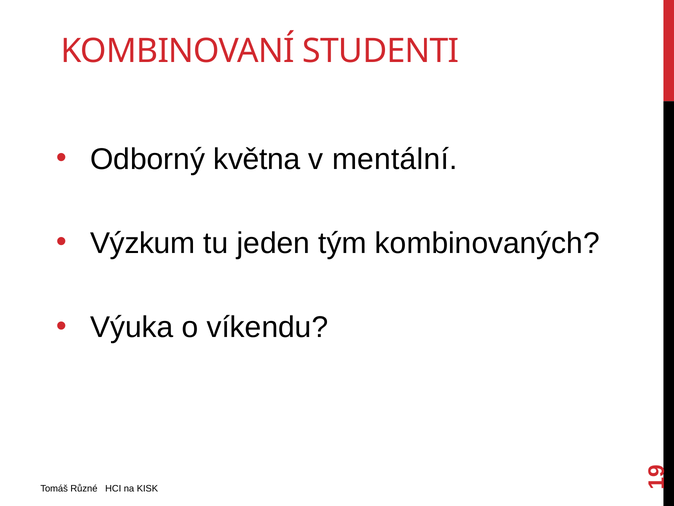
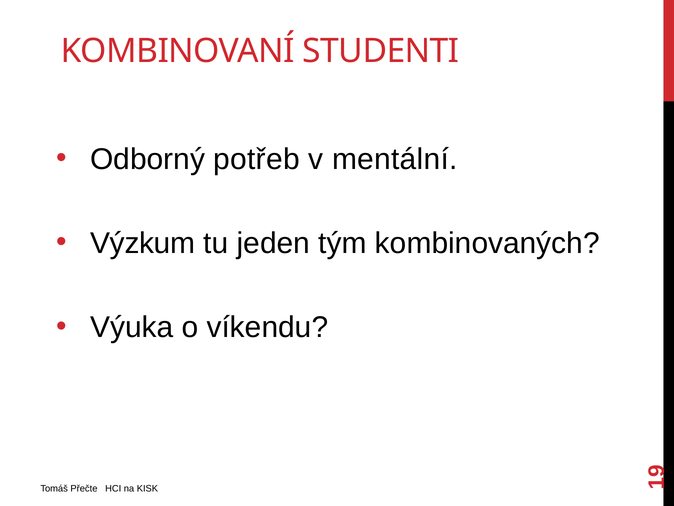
května: května -> potřeb
Různé: Různé -> Přečte
